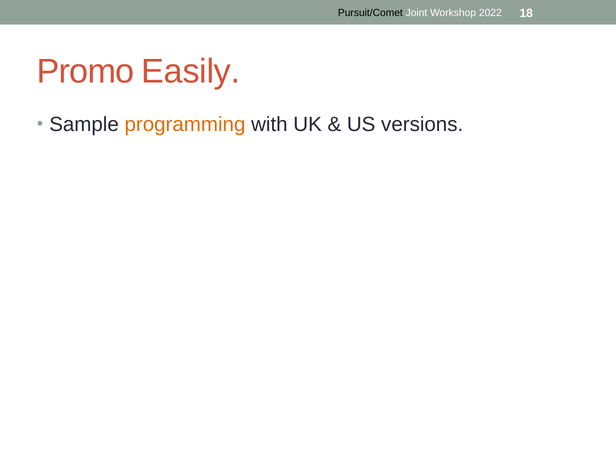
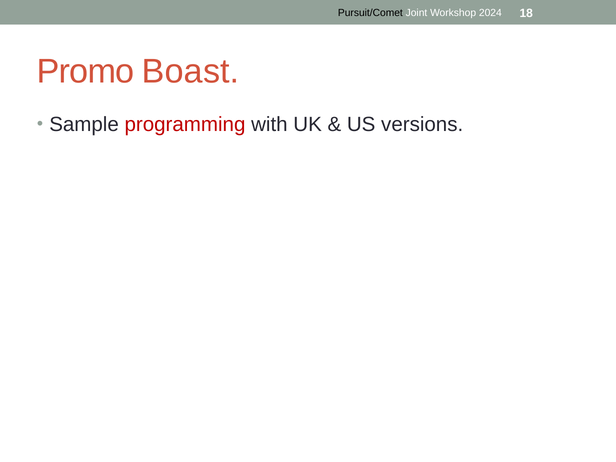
2022: 2022 -> 2024
Easily: Easily -> Boast
programming colour: orange -> red
